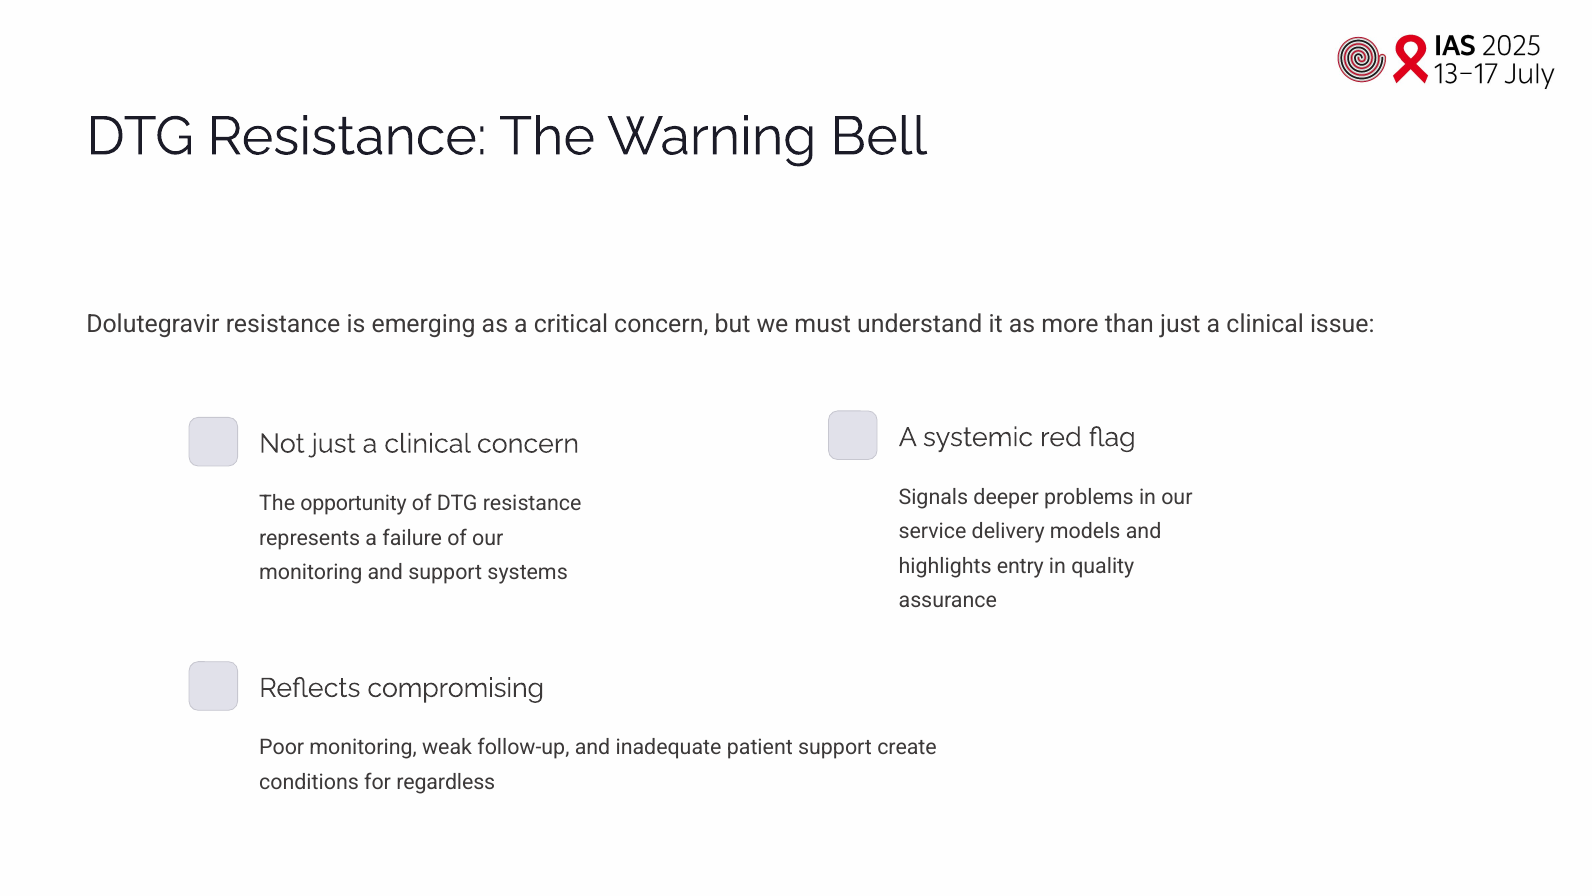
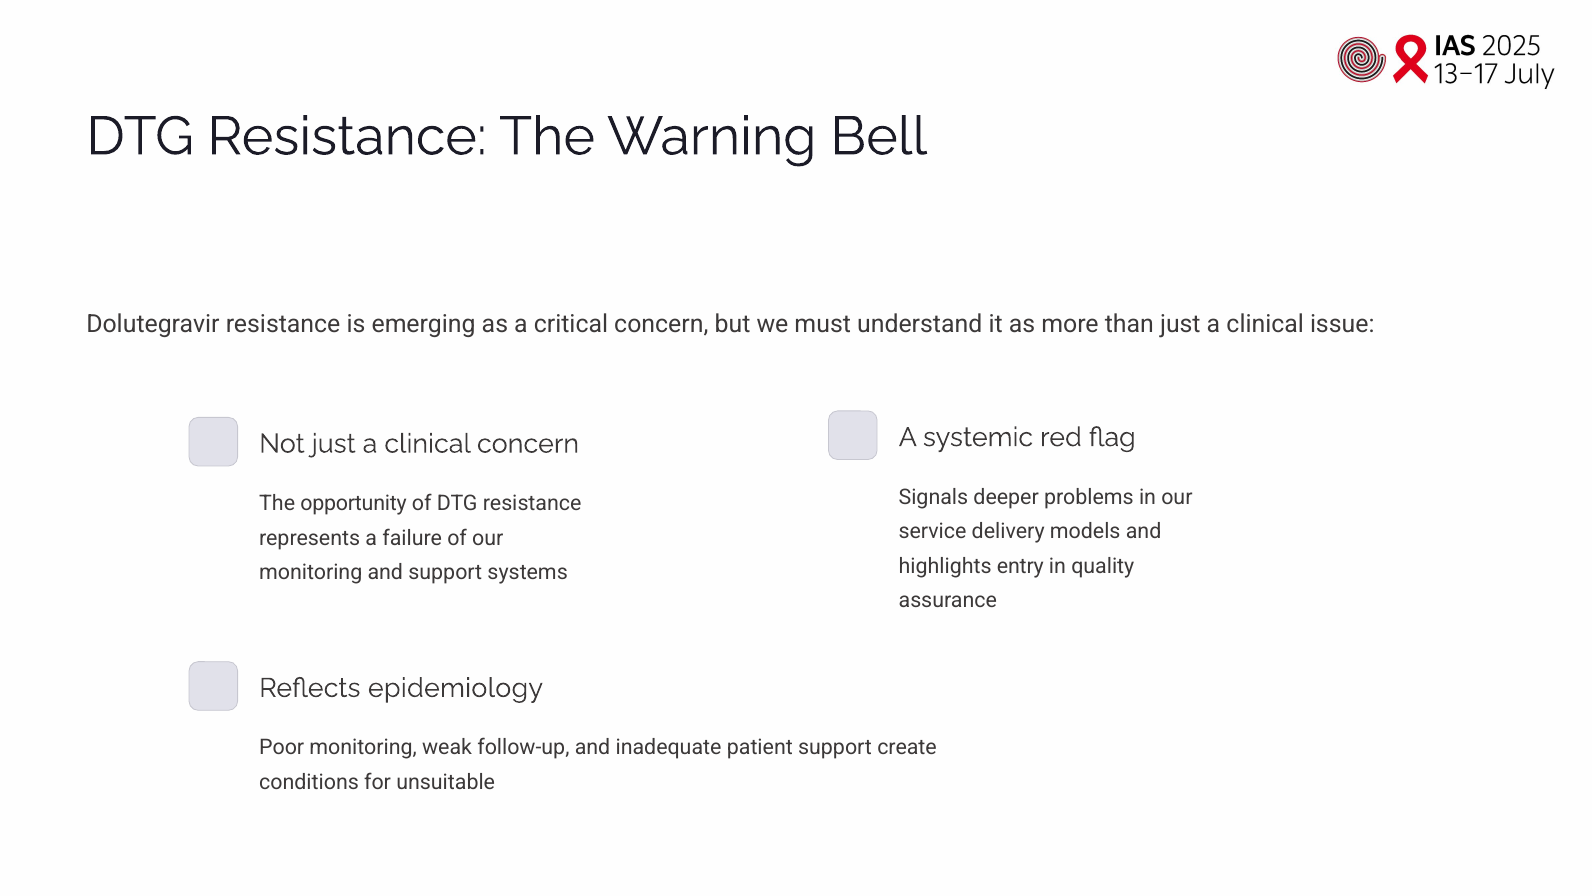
compromising: compromising -> epidemiology
regardless: regardless -> unsuitable
